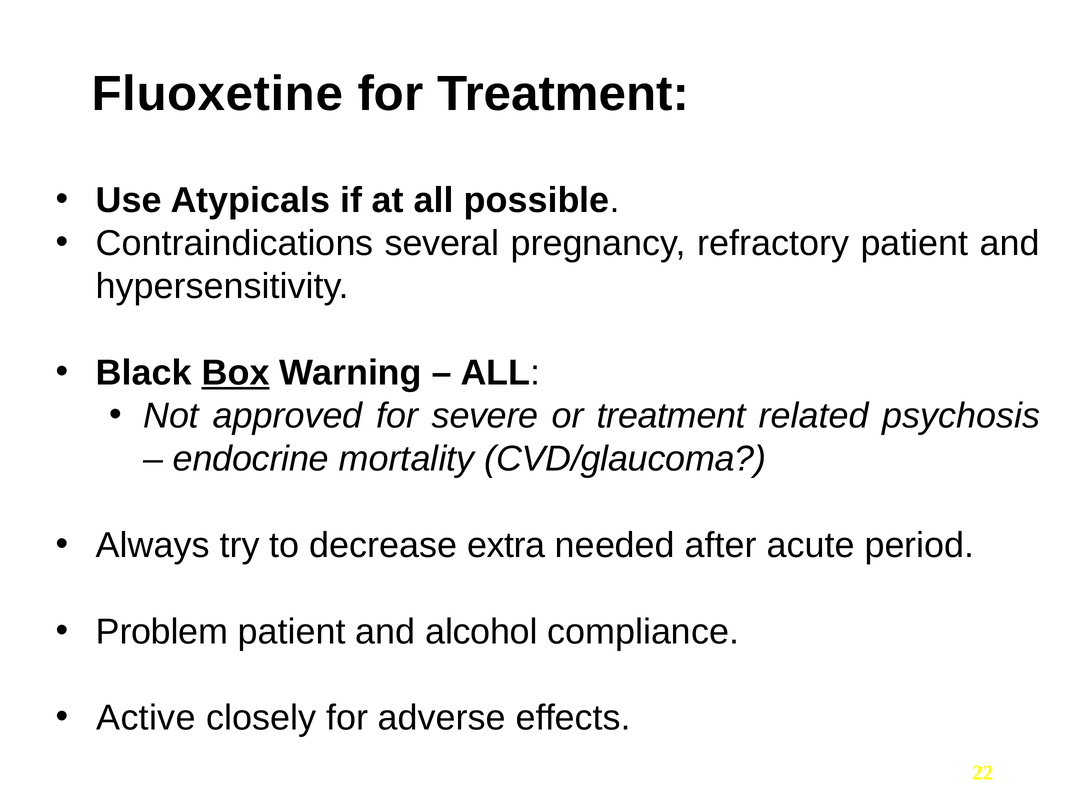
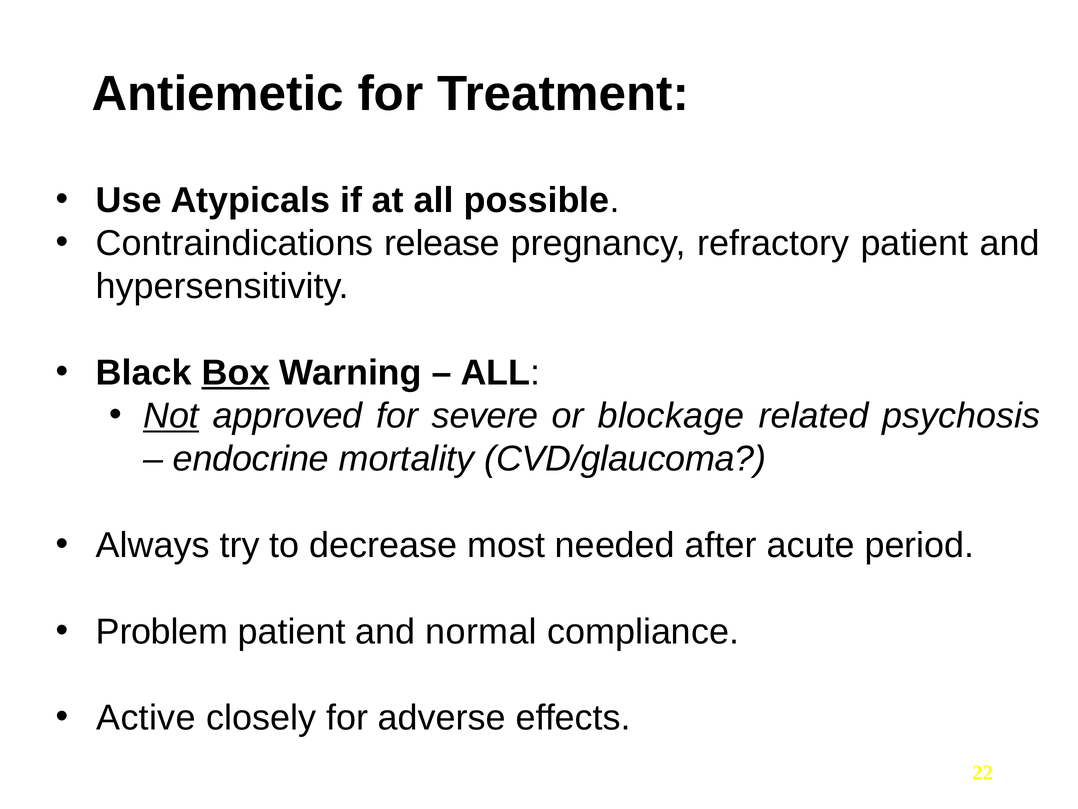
Fluoxetine: Fluoxetine -> Antiemetic
several: several -> release
Not underline: none -> present
or treatment: treatment -> blockage
extra: extra -> most
alcohol: alcohol -> normal
